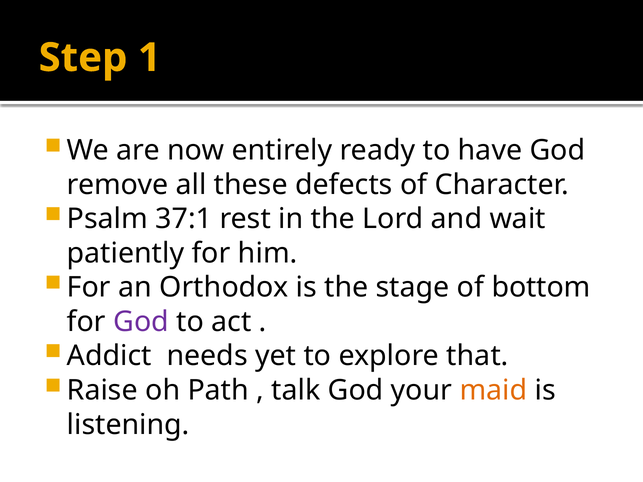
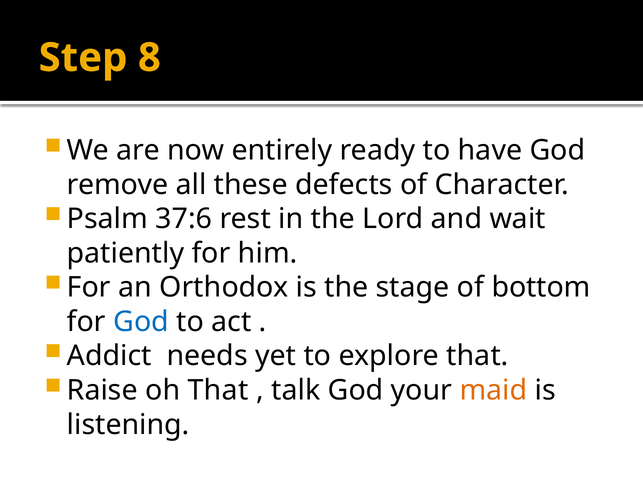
1: 1 -> 8
37:1: 37:1 -> 37:6
God at (141, 322) colour: purple -> blue
oh Path: Path -> That
